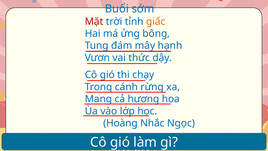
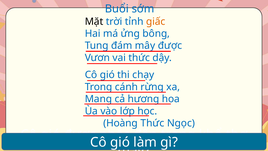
Mặt at (94, 21) colour: red -> black
hạnh at (170, 46): hạnh -> được
Hoàng Nhắc: Nhắc -> Thức
